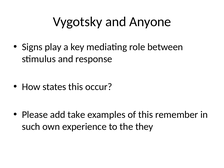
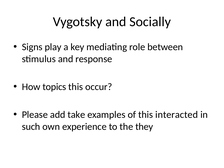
Anyone: Anyone -> Socially
states: states -> topics
remember: remember -> interacted
